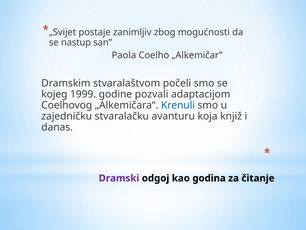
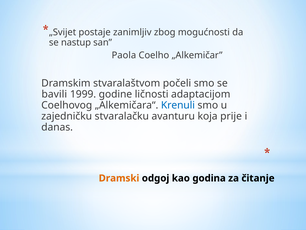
kojeg: kojeg -> bavili
pozvali: pozvali -> ličnosti
knjiž: knjiž -> prije
Dramski colour: purple -> orange
